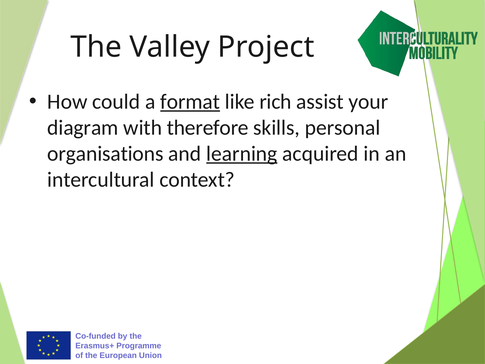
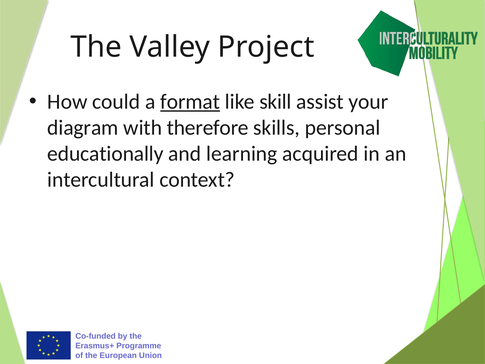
rich: rich -> skill
organisations: organisations -> educationally
learning underline: present -> none
